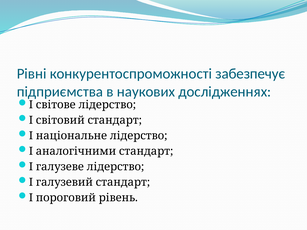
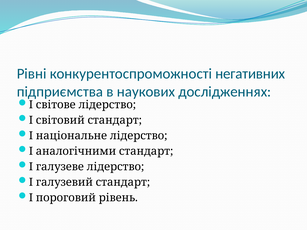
забезпечує: забезпечує -> негативних
